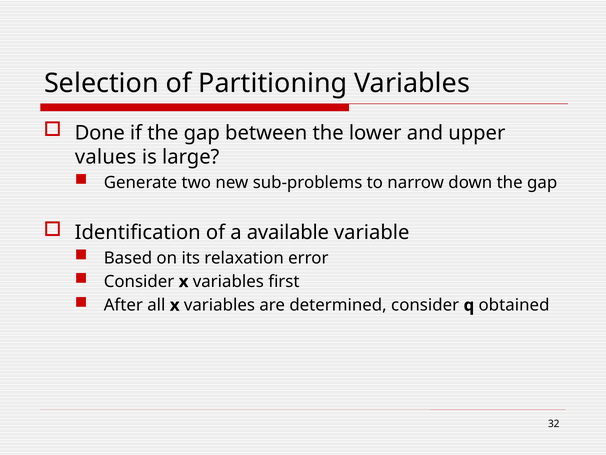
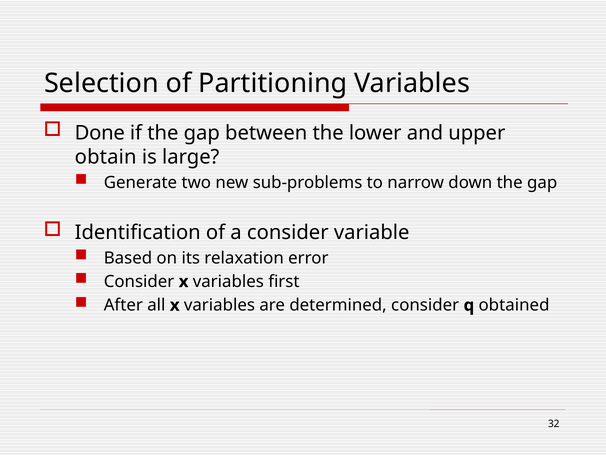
values: values -> obtain
a available: available -> consider
